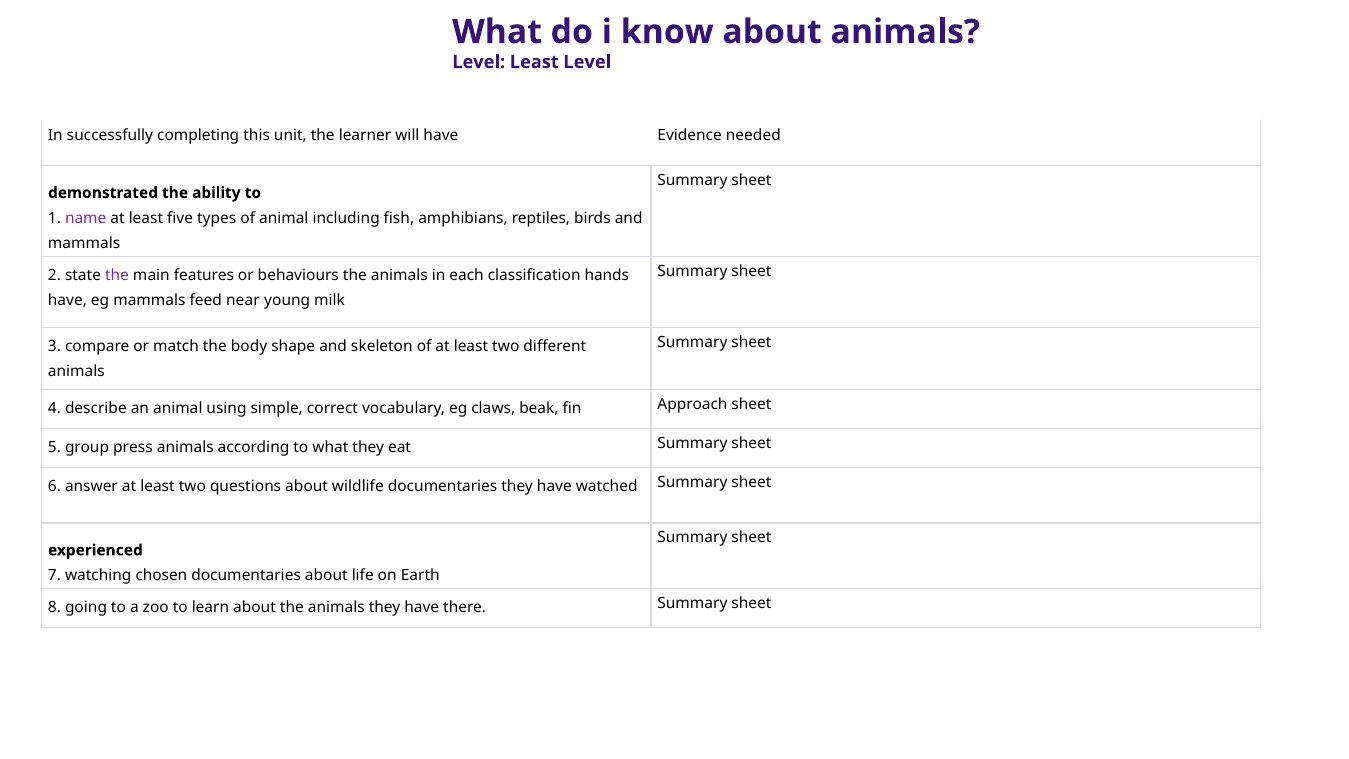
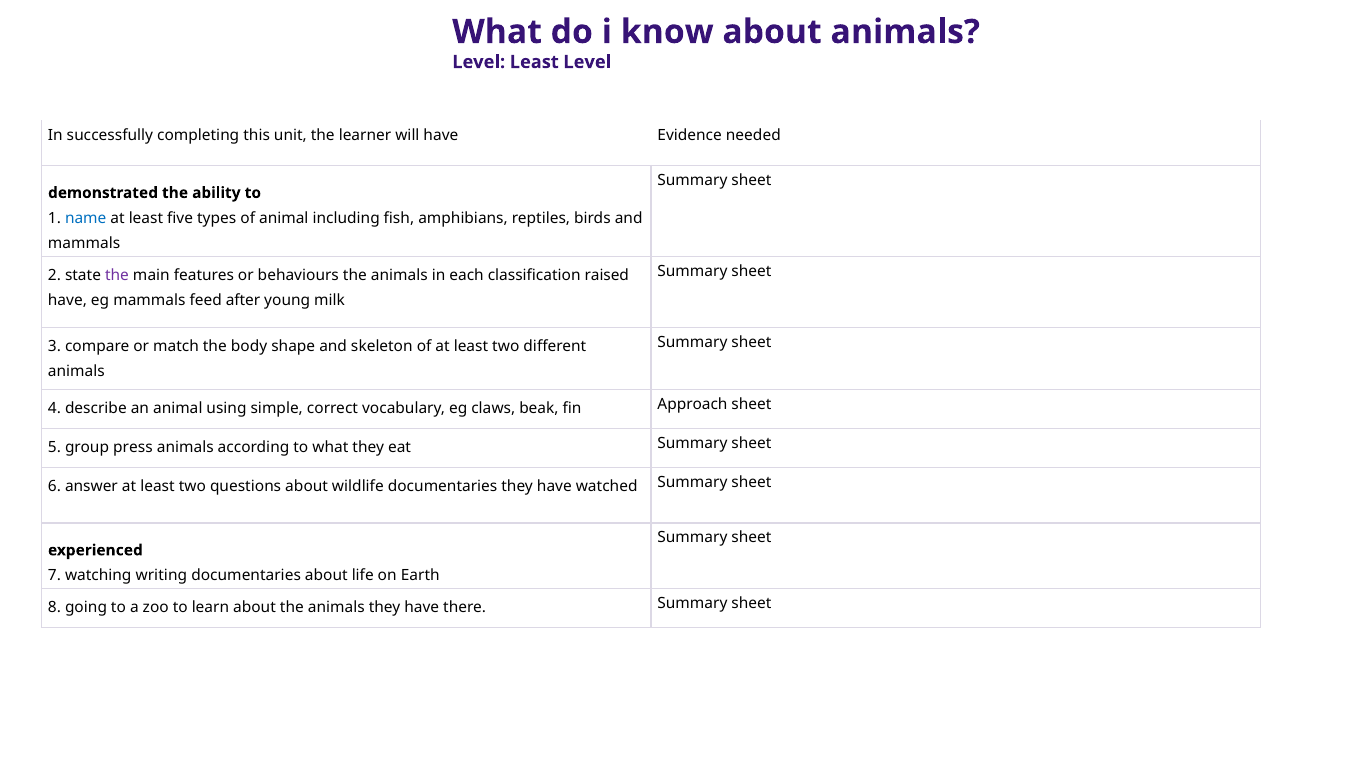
name colour: purple -> blue
hands: hands -> raised
near: near -> after
chosen: chosen -> writing
